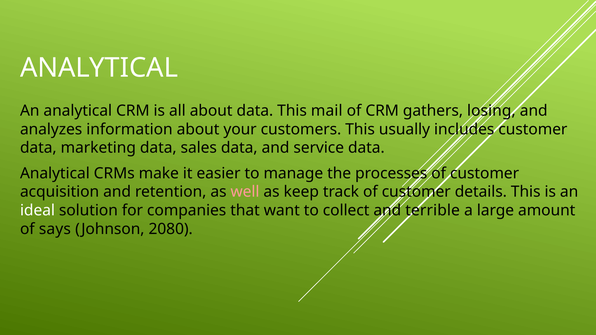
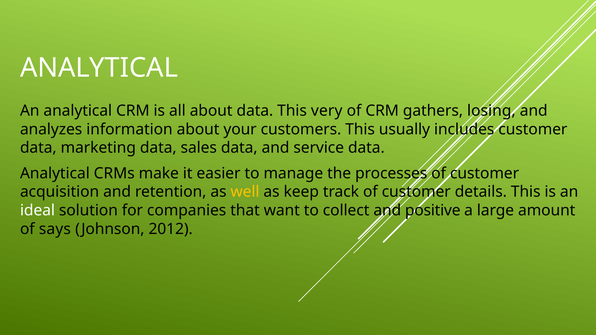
mail: mail -> very
well colour: pink -> yellow
terrible: terrible -> positive
2080: 2080 -> 2012
